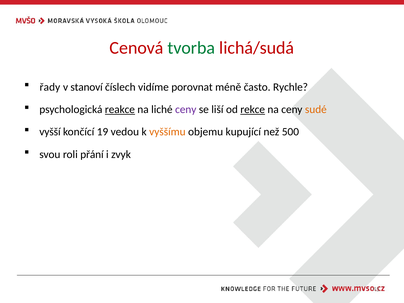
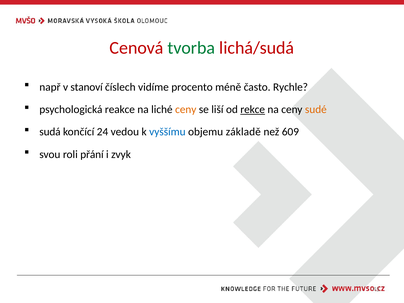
řady: řady -> např
porovnat: porovnat -> procento
reakce underline: present -> none
ceny at (186, 109) colour: purple -> orange
vyšší: vyšší -> sudá
19: 19 -> 24
vyššímu colour: orange -> blue
kupující: kupující -> základě
500: 500 -> 609
